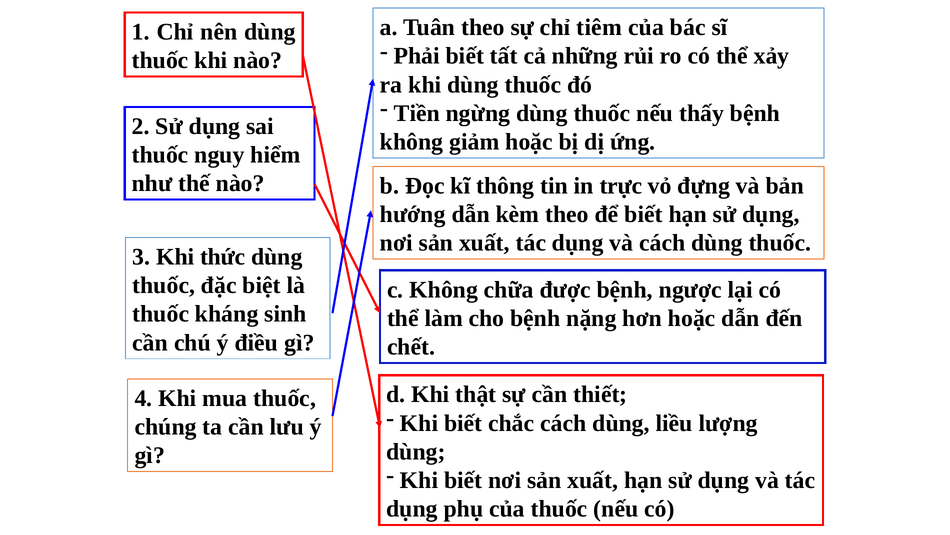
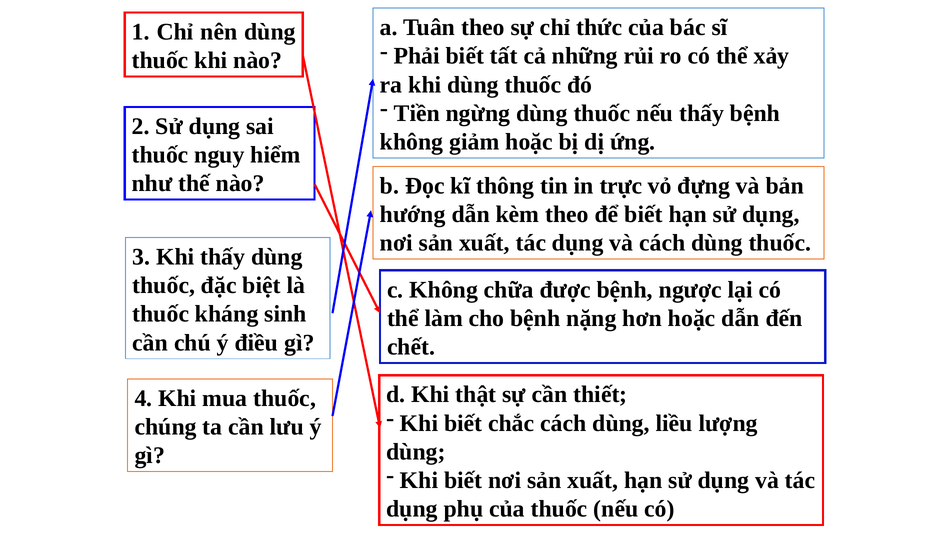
tiêm: tiêm -> thức
Khi thức: thức -> thấy
